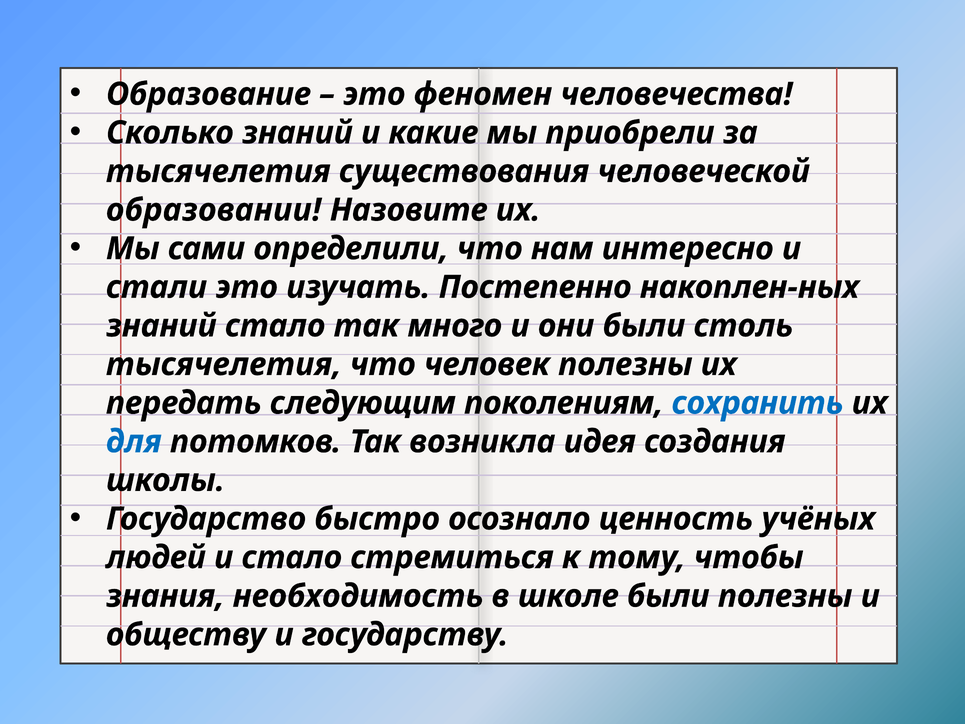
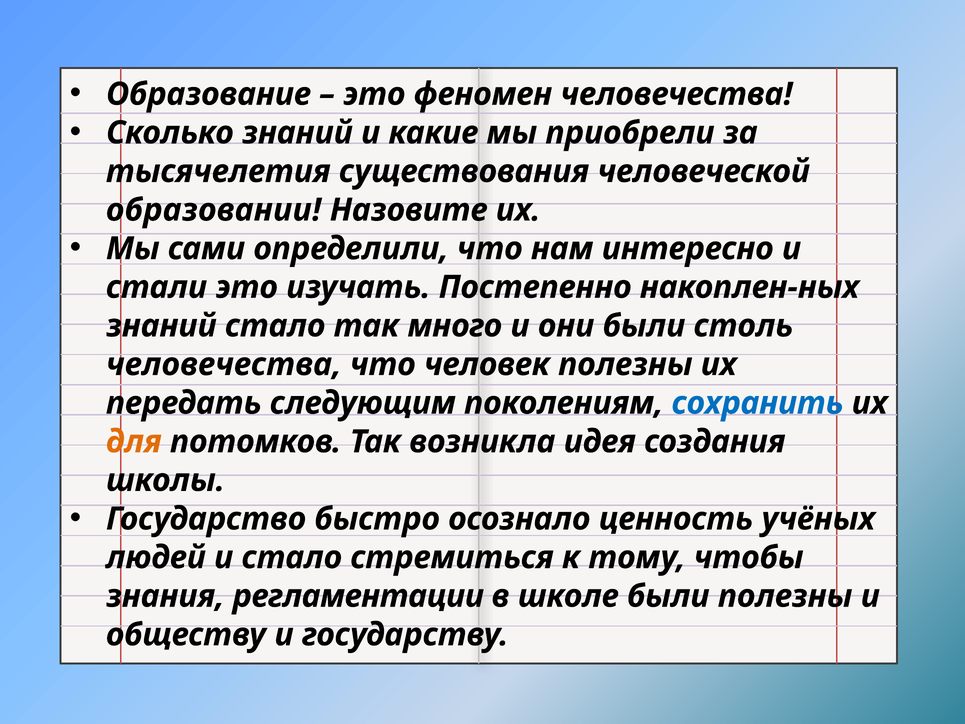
тысячелетия at (224, 364): тысячелетия -> человечества
для colour: blue -> orange
необходимость: необходимость -> регламентации
